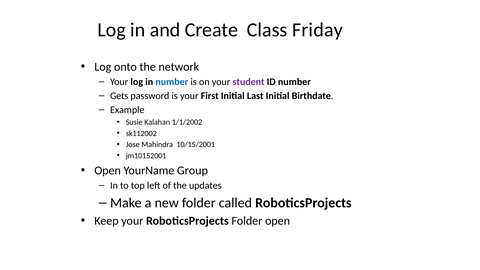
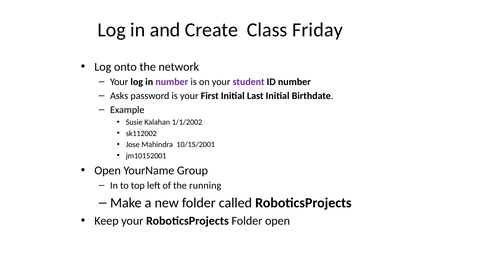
number at (172, 82) colour: blue -> purple
Gets: Gets -> Asks
updates: updates -> running
